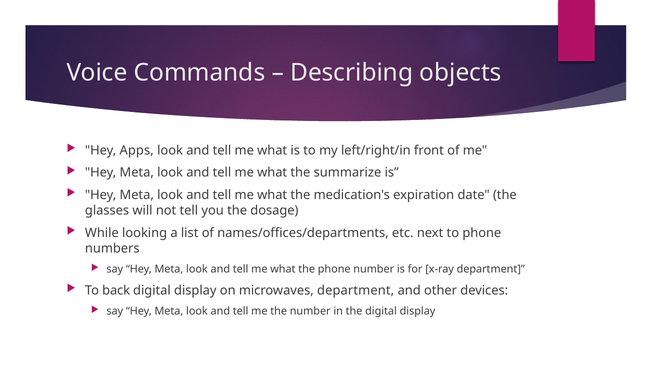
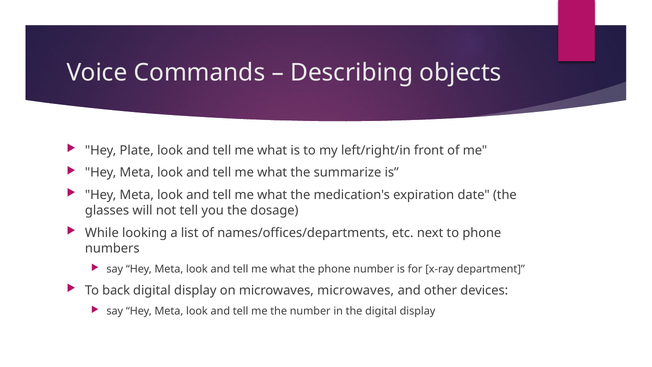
Apps: Apps -> Plate
microwaves department: department -> microwaves
